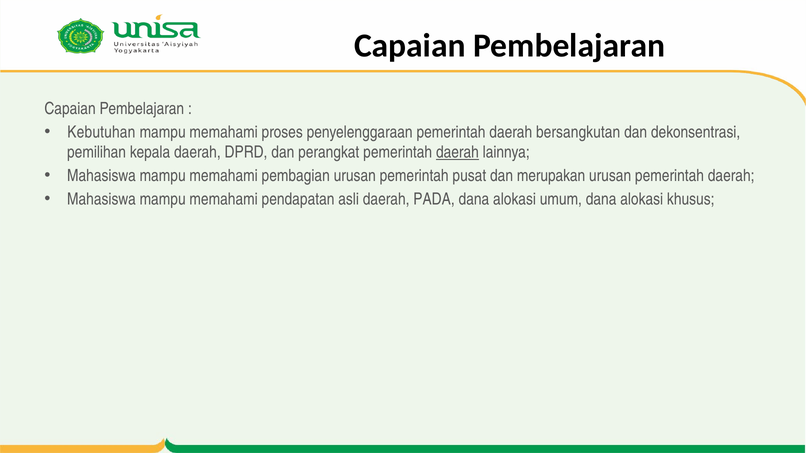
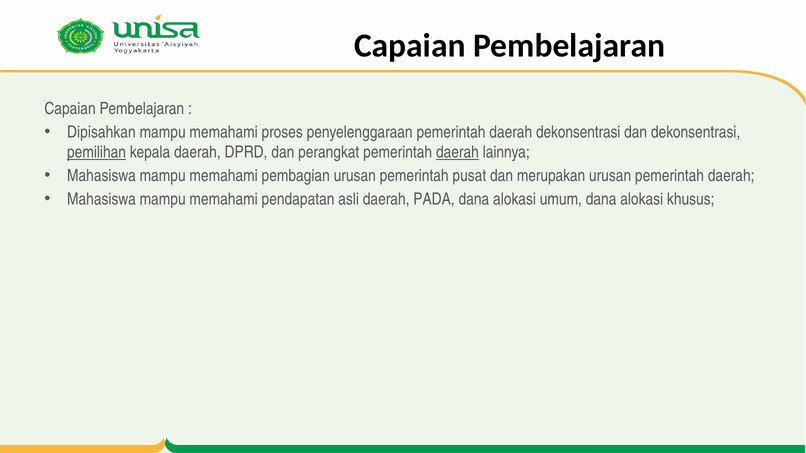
Kebutuhan: Kebutuhan -> Dipisahkan
daerah bersangkutan: bersangkutan -> dekonsentrasi
pemilihan underline: none -> present
